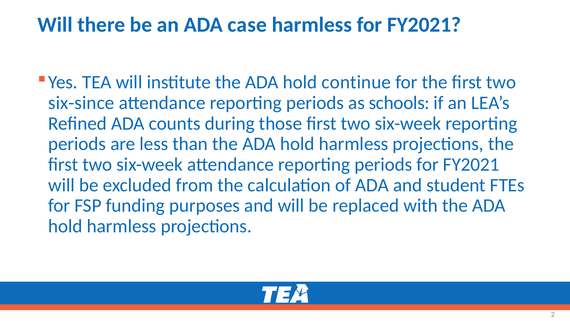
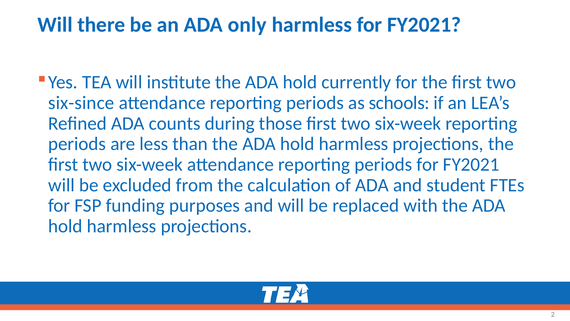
case: case -> only
continue: continue -> currently
